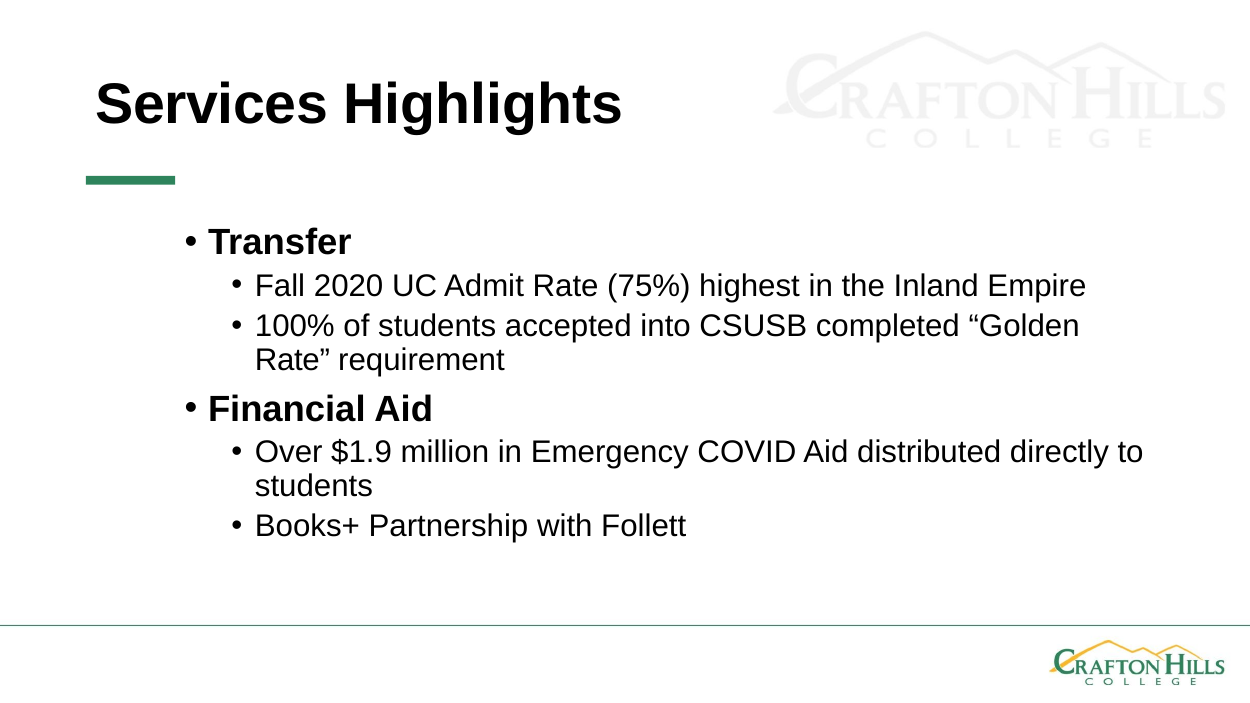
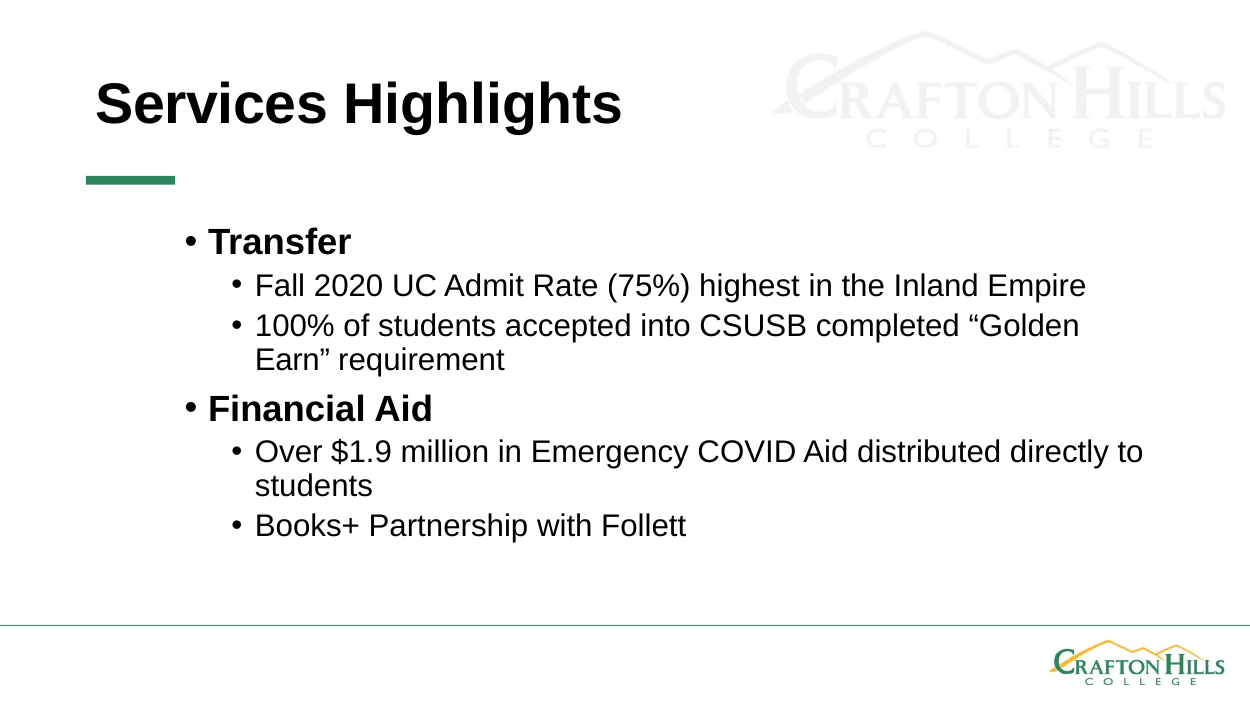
Rate at (292, 360): Rate -> Earn
